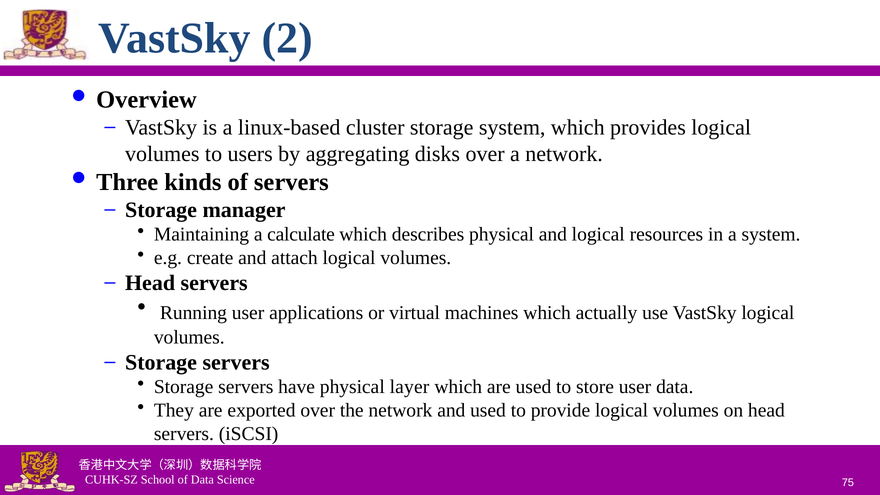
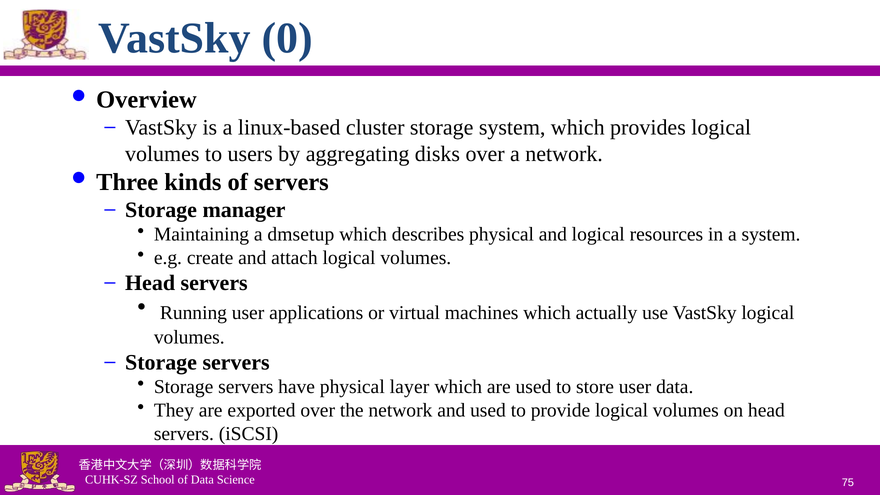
2: 2 -> 0
calculate: calculate -> dmsetup
